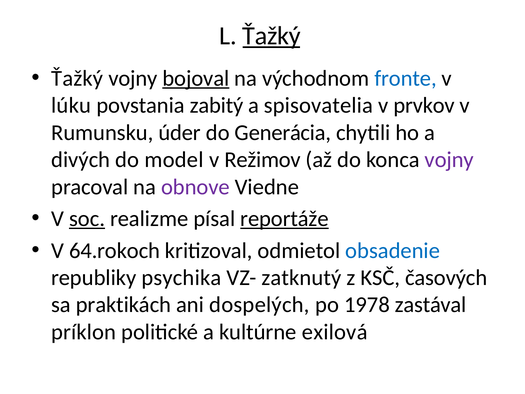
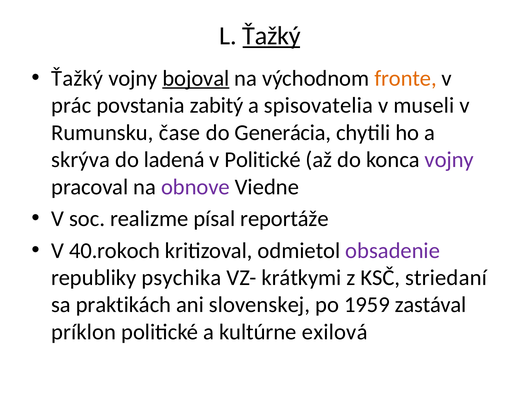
fronte colour: blue -> orange
lúku: lúku -> prác
prvkov: prvkov -> museli
úder: úder -> čase
divých: divých -> skrýva
model: model -> ladená
v Režimov: Režimov -> Politické
soc underline: present -> none
reportáže underline: present -> none
64.rokoch: 64.rokoch -> 40.rokoch
obsadenie colour: blue -> purple
zatknutý: zatknutý -> krátkymi
časových: časových -> striedaní
dospelých: dospelých -> slovenskej
1978: 1978 -> 1959
